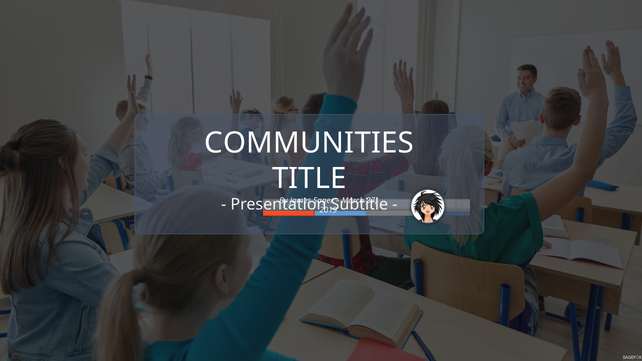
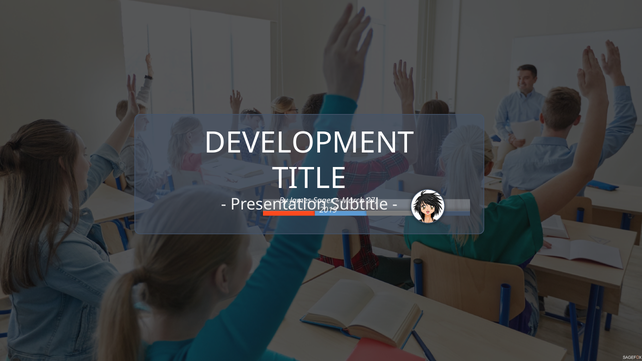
COMMUNITIES: COMMUNITIES -> DEVELOPMENT
